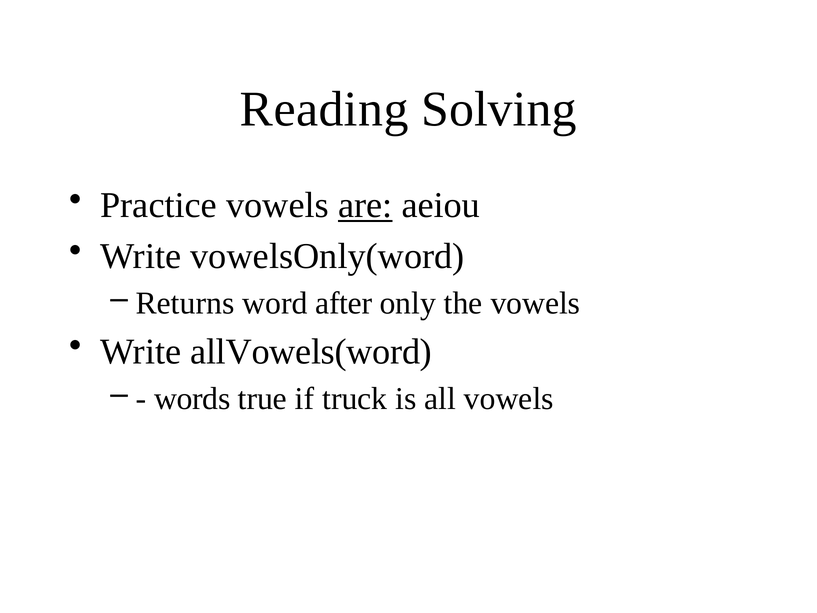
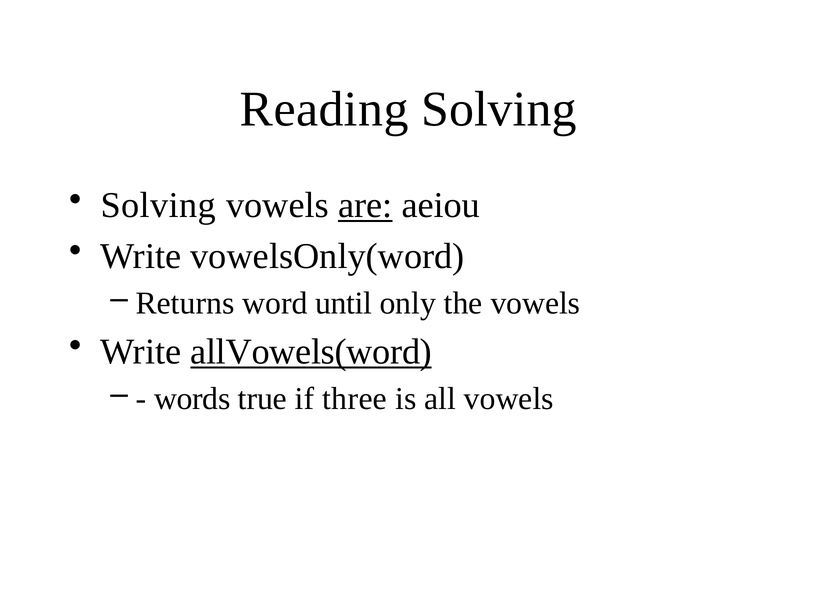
Practice at (159, 205): Practice -> Solving
after: after -> until
allVowels(word underline: none -> present
truck: truck -> three
